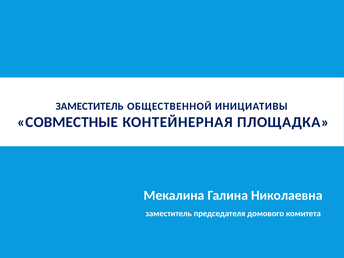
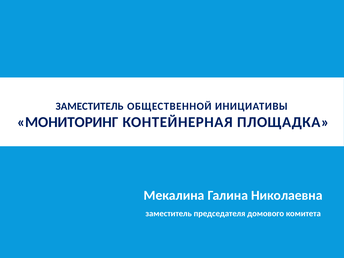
СОВМЕСТНЫЕ: СОВМЕСТНЫЕ -> МОНИТОРИНГ
